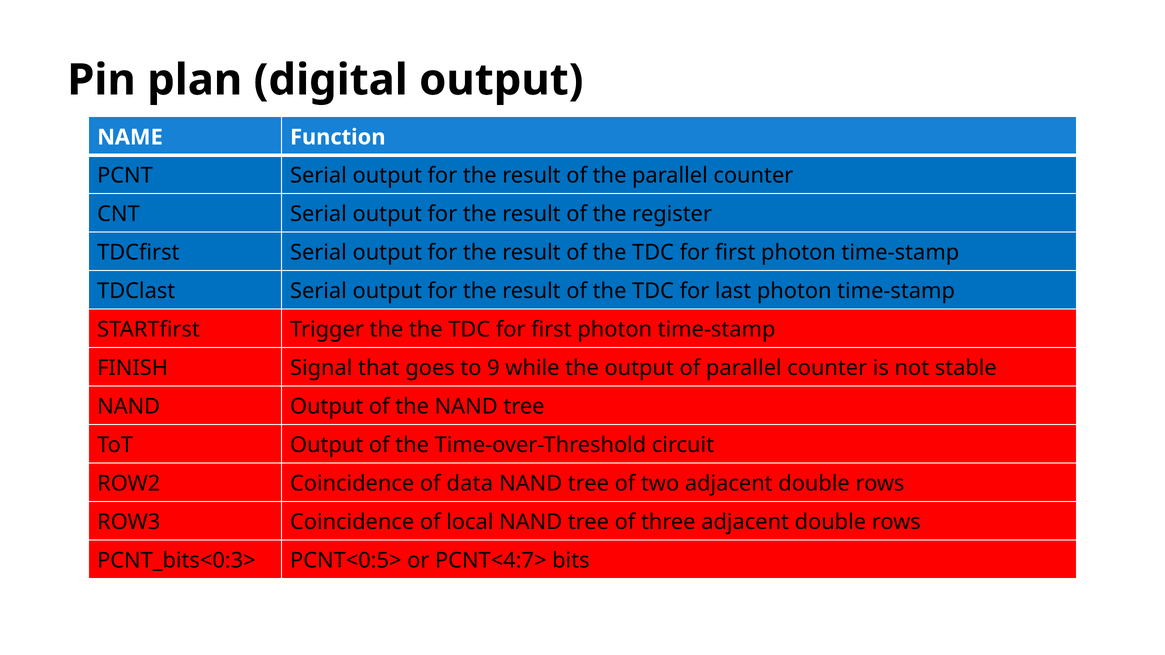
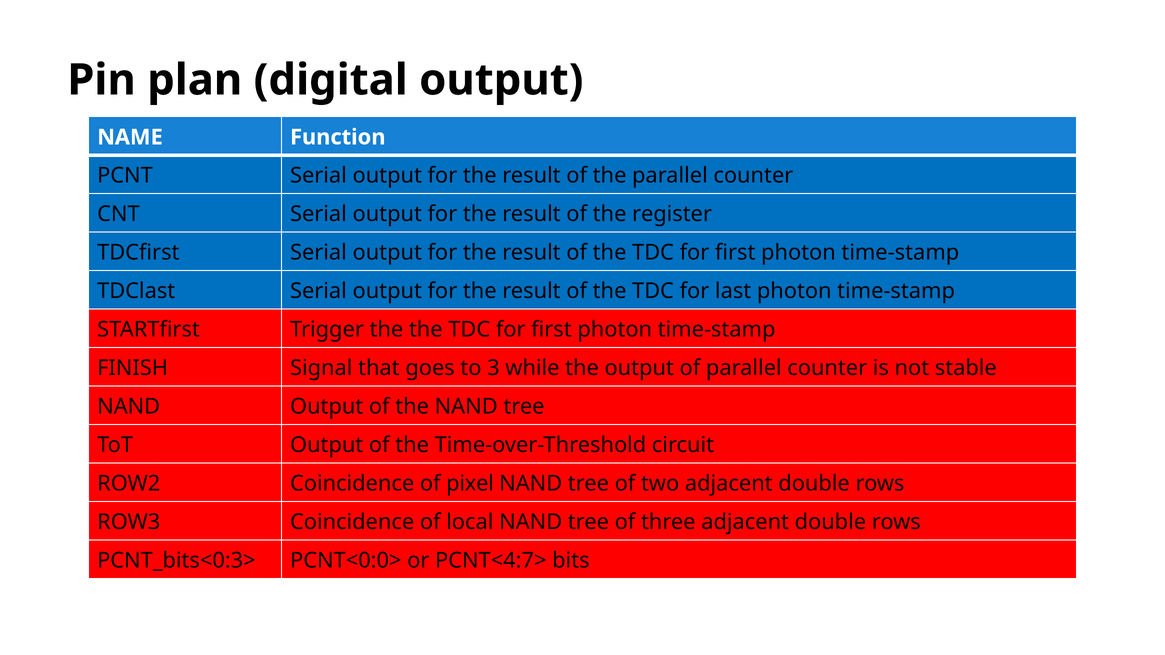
9: 9 -> 3
data: data -> pixel
PCNT<0:5>: PCNT<0:5> -> PCNT<0:0>
